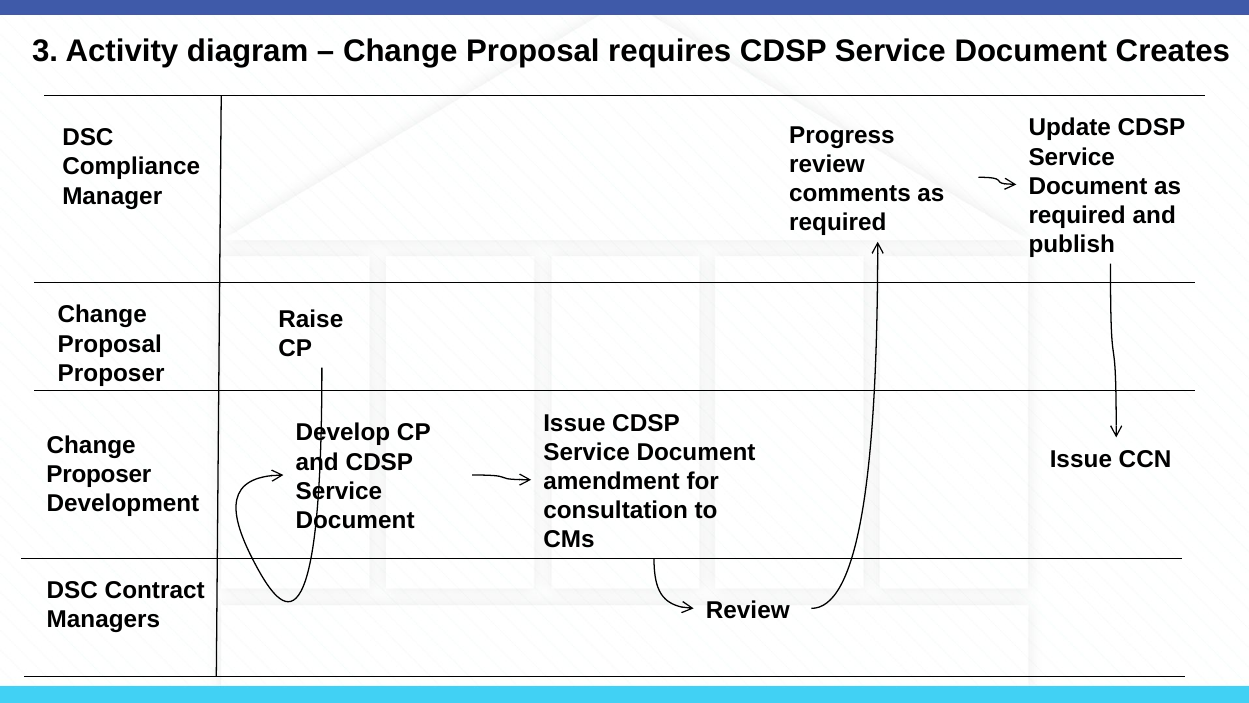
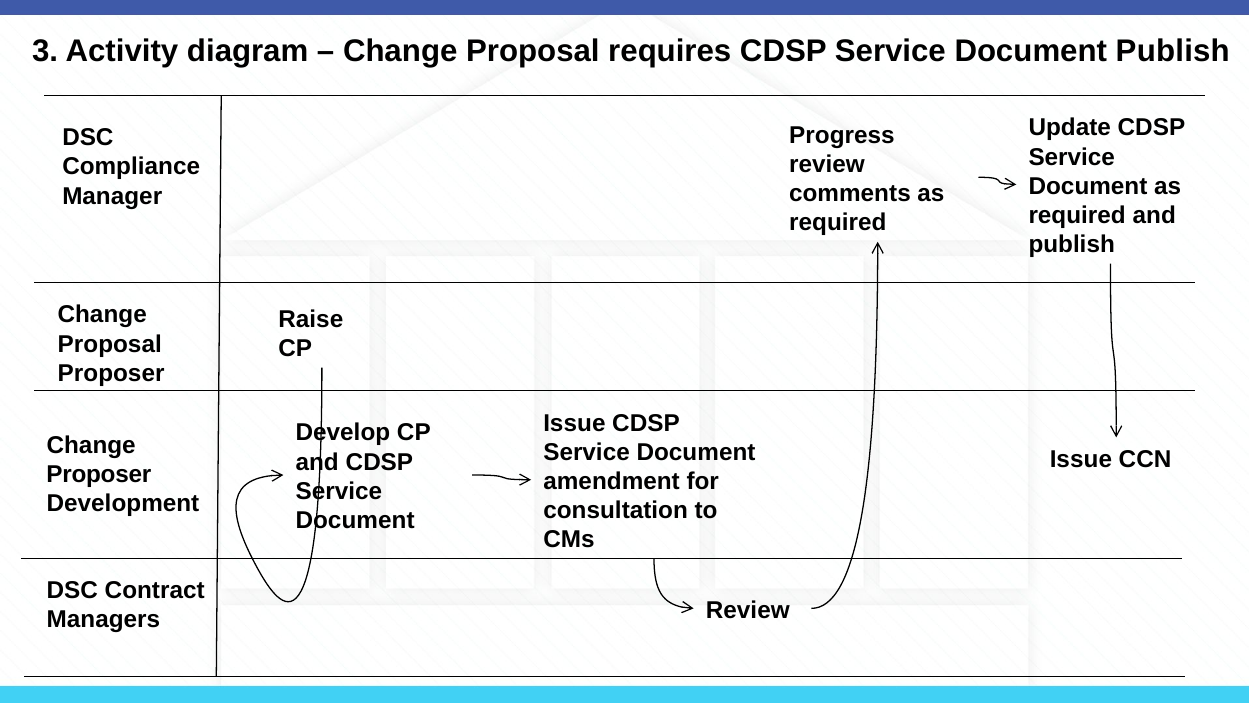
Document Creates: Creates -> Publish
